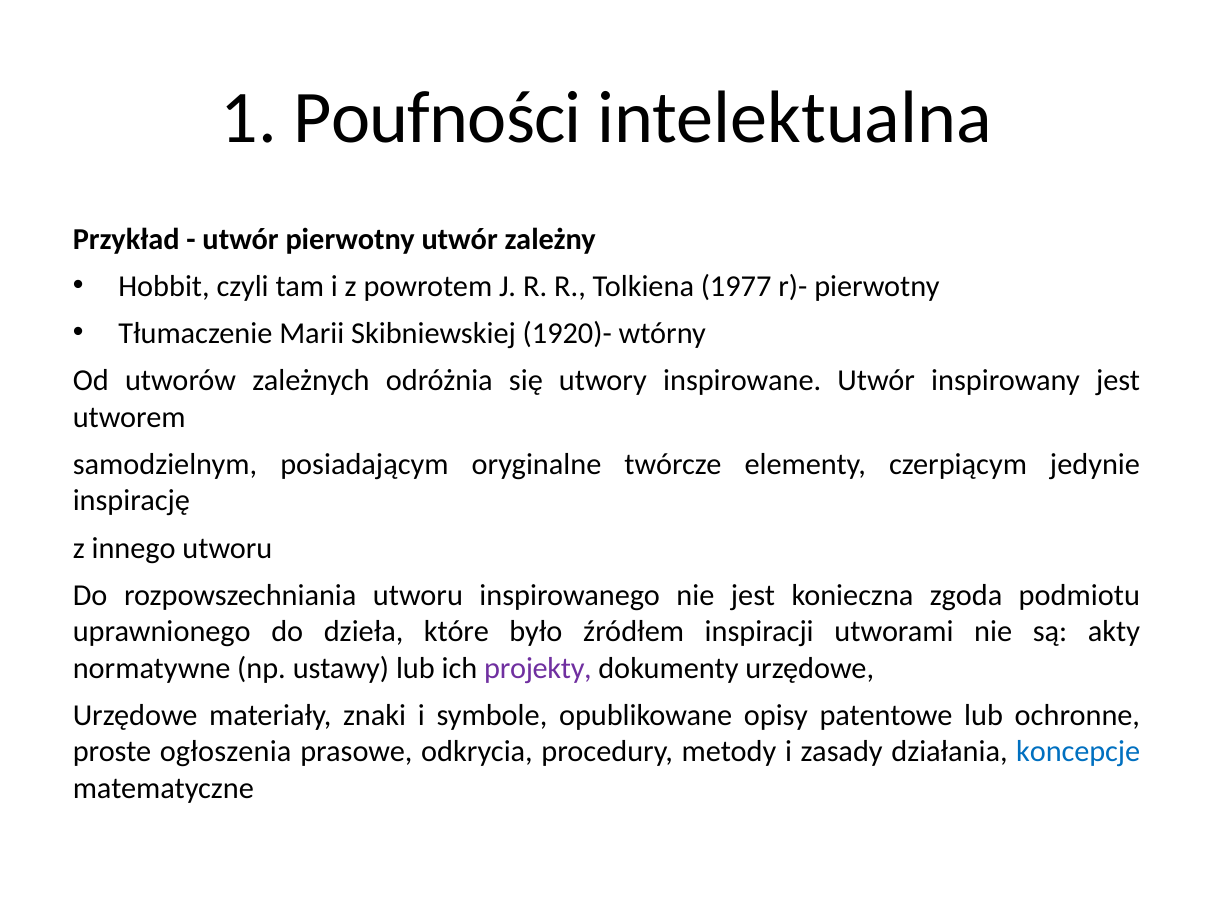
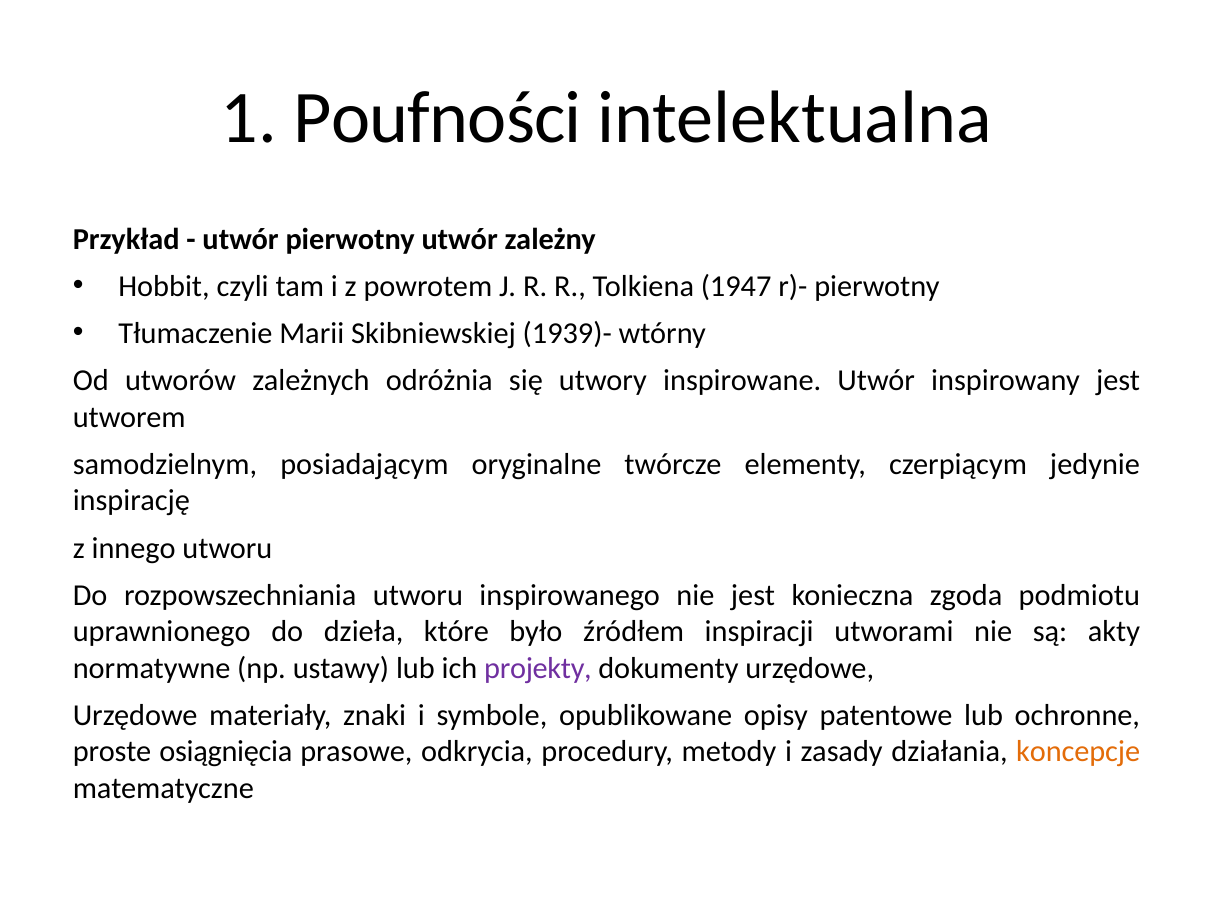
1977: 1977 -> 1947
1920)-: 1920)- -> 1939)-
ogłoszenia: ogłoszenia -> osiągnięcia
koncepcje colour: blue -> orange
